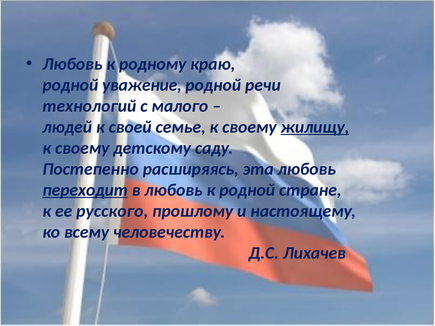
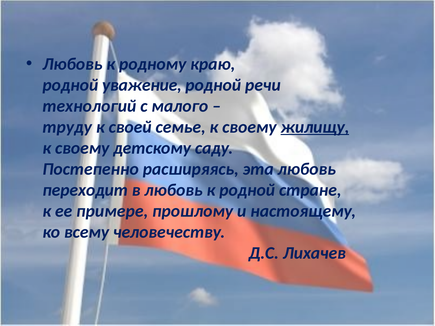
людей: людей -> труду
переходит underline: present -> none
русского: русского -> примере
